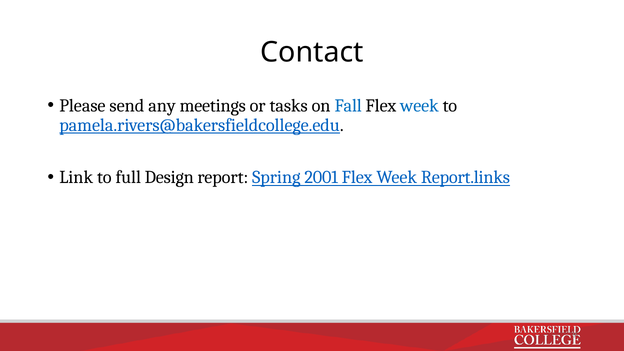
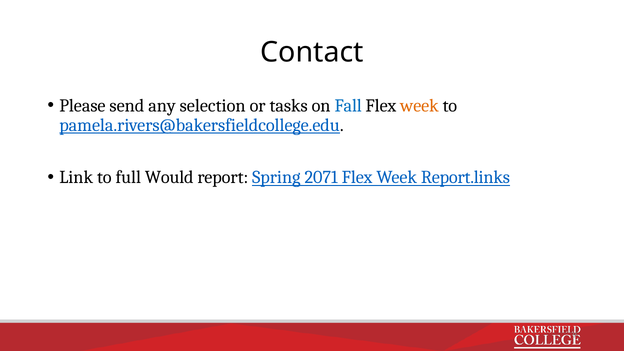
meetings: meetings -> selection
week at (419, 106) colour: blue -> orange
Design: Design -> Would
2001: 2001 -> 2071
